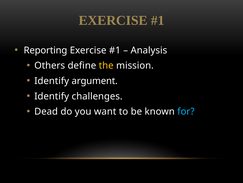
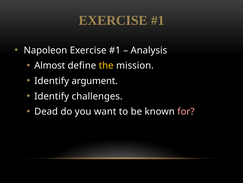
Reporting: Reporting -> Napoleon
Others: Others -> Almost
for colour: light blue -> pink
